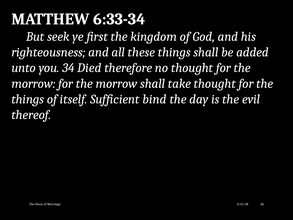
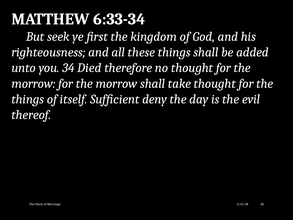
bind: bind -> deny
